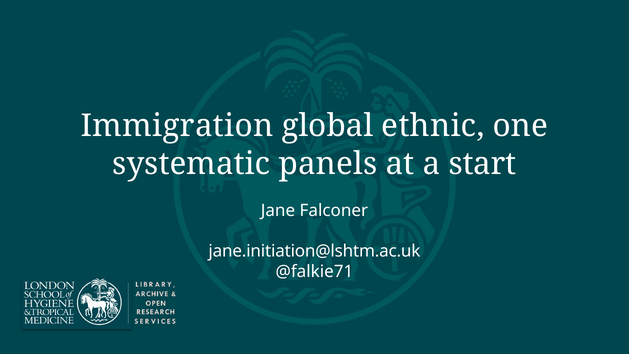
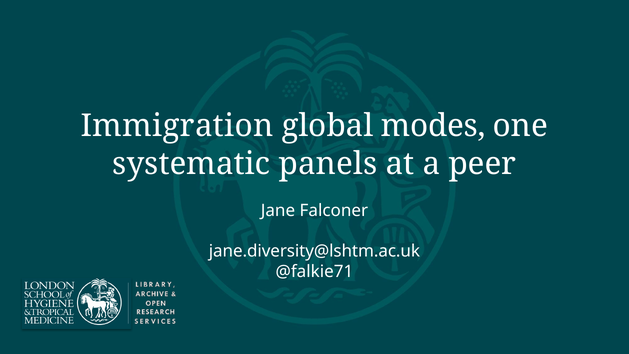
ethnic: ethnic -> modes
start: start -> peer
jane.initiation@lshtm.ac.uk: jane.initiation@lshtm.ac.uk -> jane.diversity@lshtm.ac.uk
